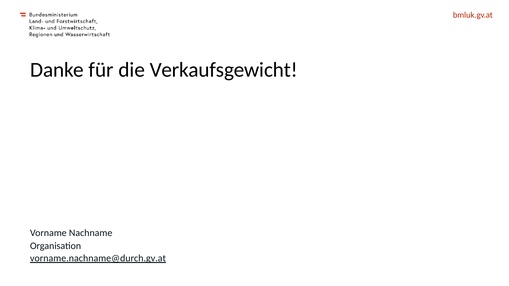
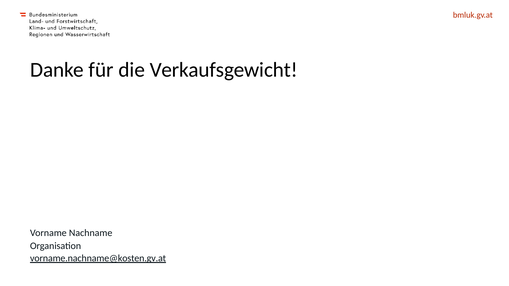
vorname.nachname@durch.gv.at: vorname.nachname@durch.gv.at -> vorname.nachname@kosten.gv.at
